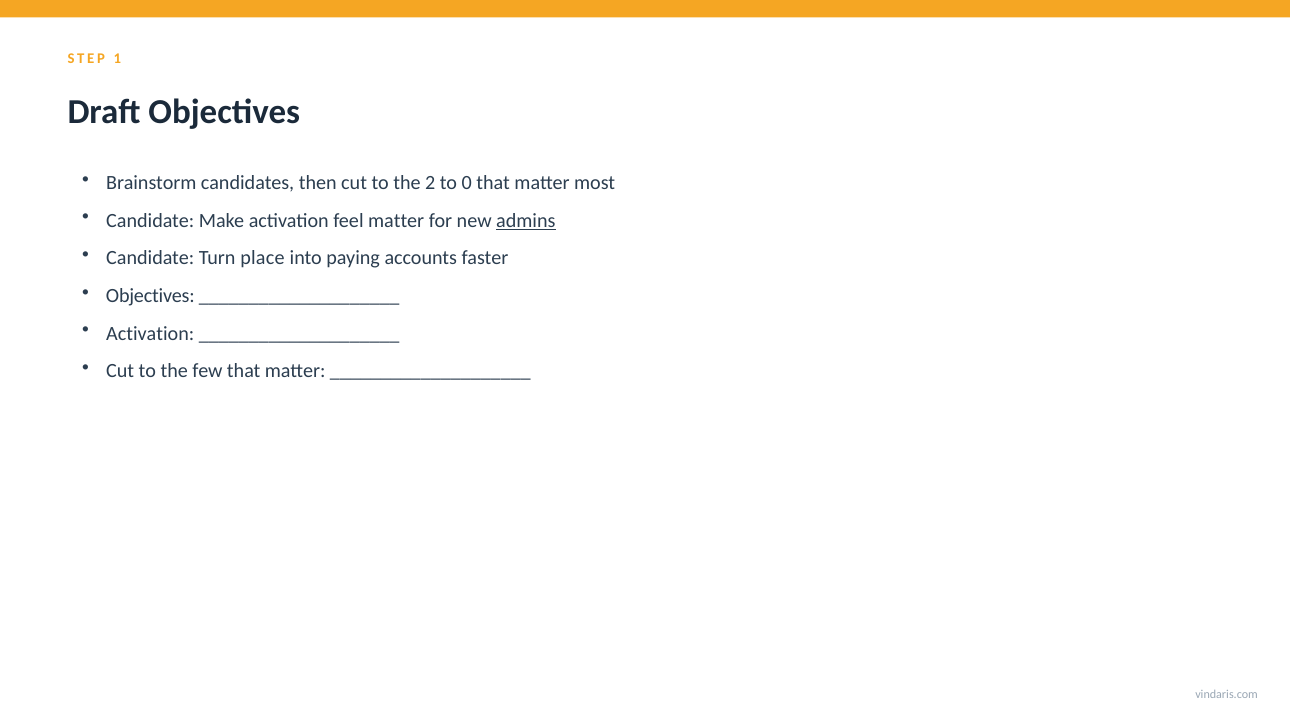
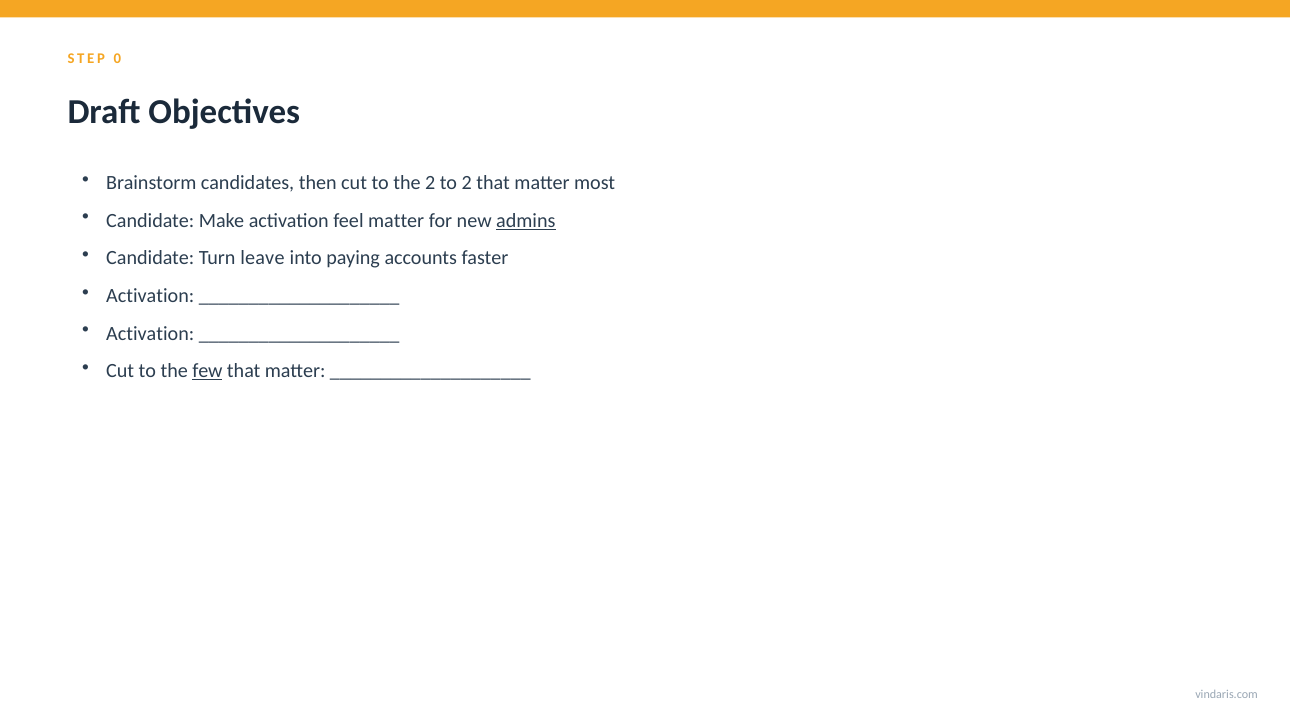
1: 1 -> 0
to 0: 0 -> 2
place: place -> leave
Objectives at (150, 296): Objectives -> Activation
few underline: none -> present
